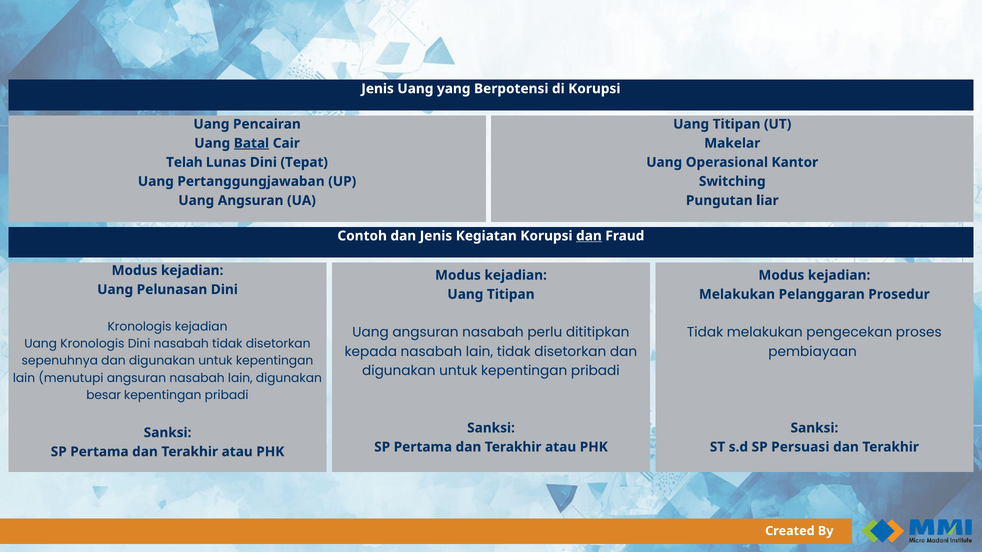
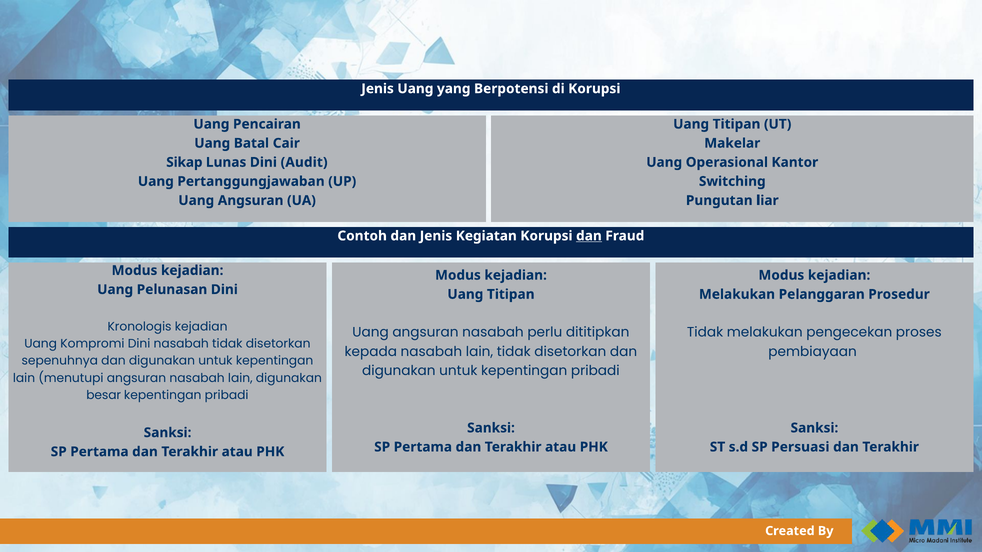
Batal underline: present -> none
Telah: Telah -> Sikap
Tepat: Tepat -> Audit
Uang Kronologis: Kronologis -> Kompromi
